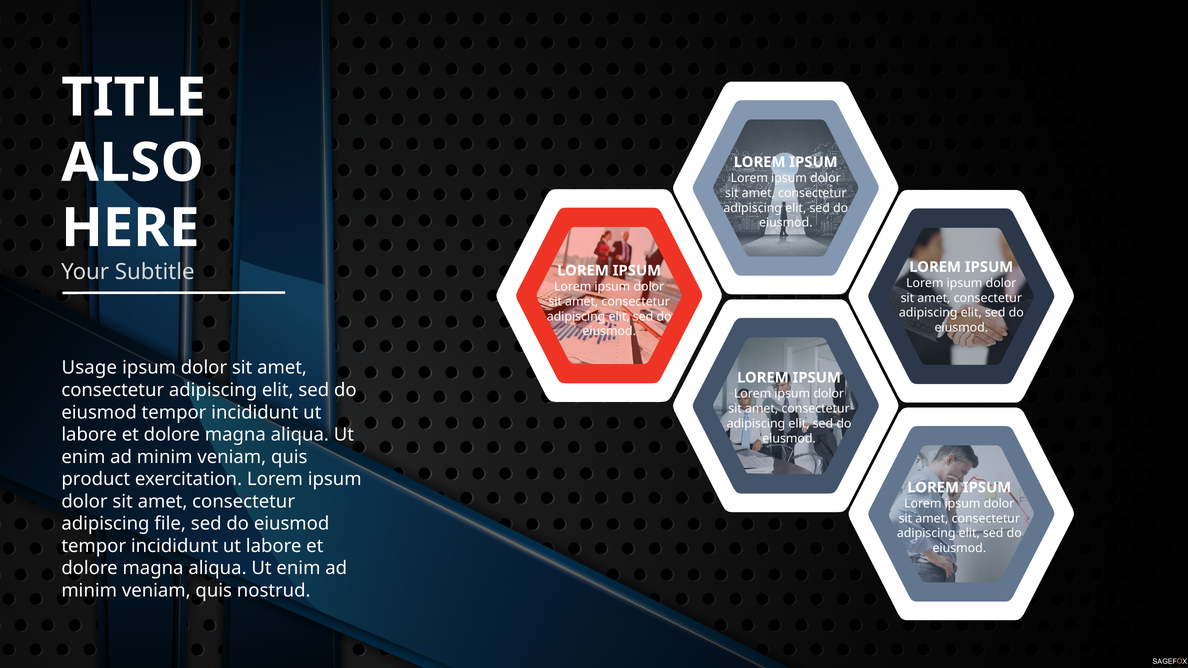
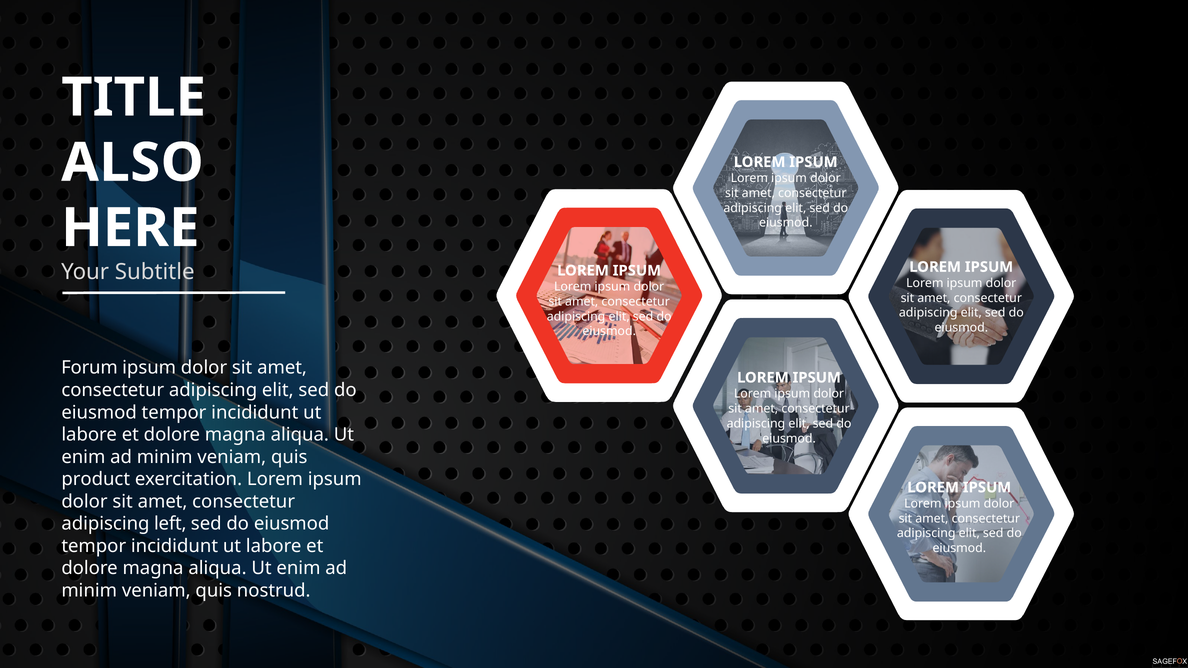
Usage: Usage -> Forum
file: file -> left
